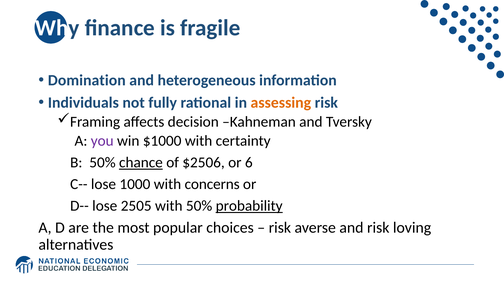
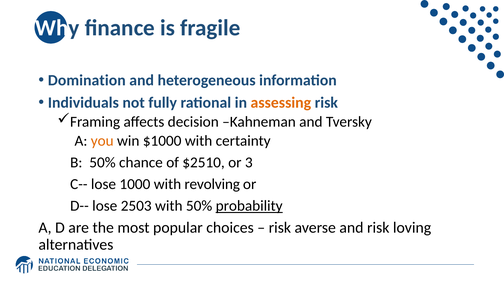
you colour: purple -> orange
chance underline: present -> none
$2506: $2506 -> $2510
6: 6 -> 3
concerns: concerns -> revolving
2505: 2505 -> 2503
